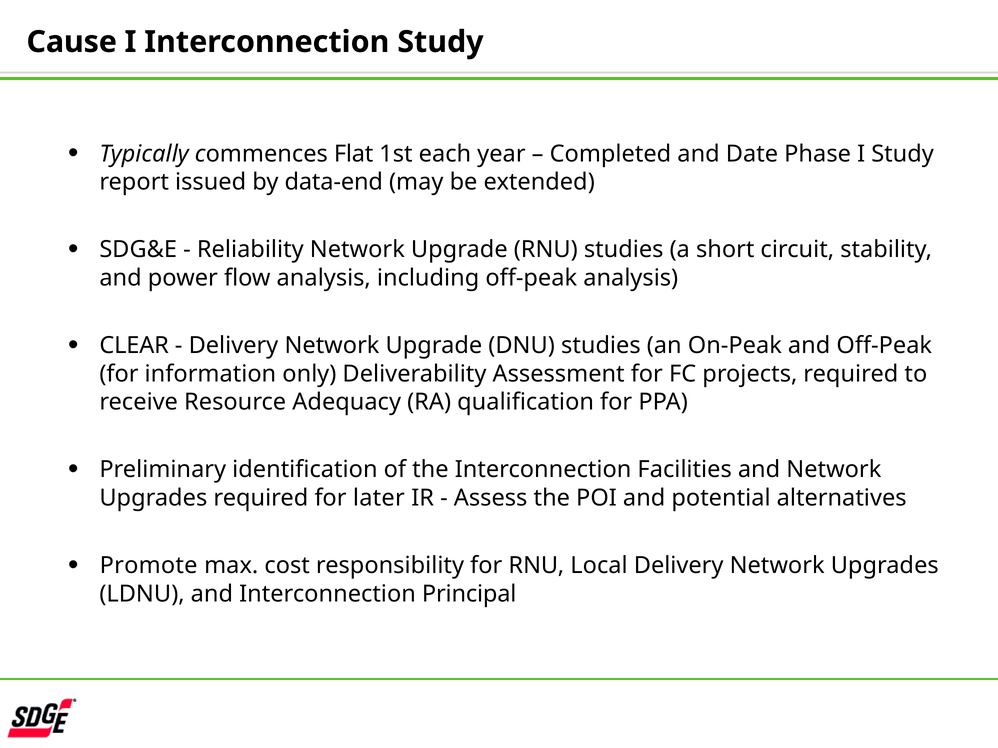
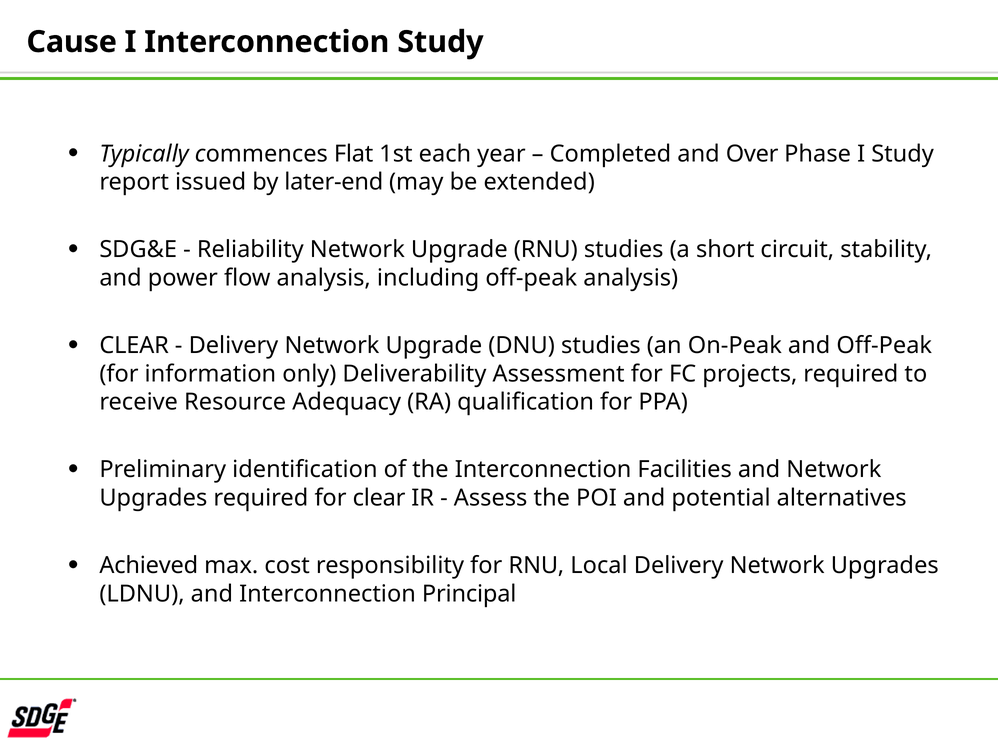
Date: Date -> Over
data-end: data-end -> later-end
for later: later -> clear
Promote: Promote -> Achieved
